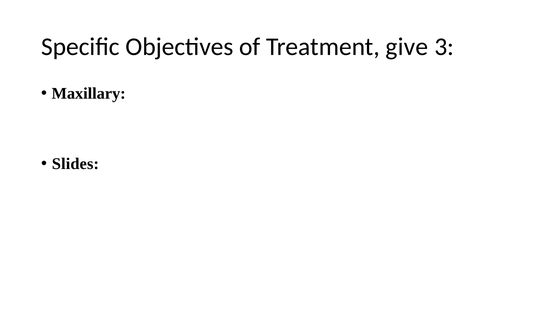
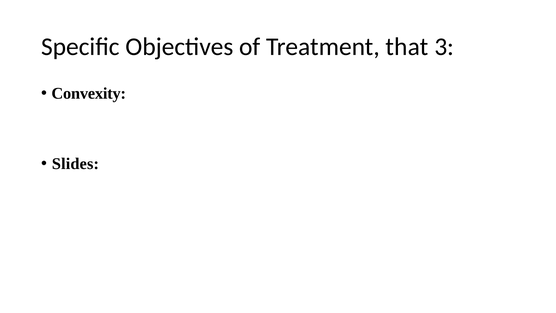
give: give -> that
Maxillary: Maxillary -> Convexity
